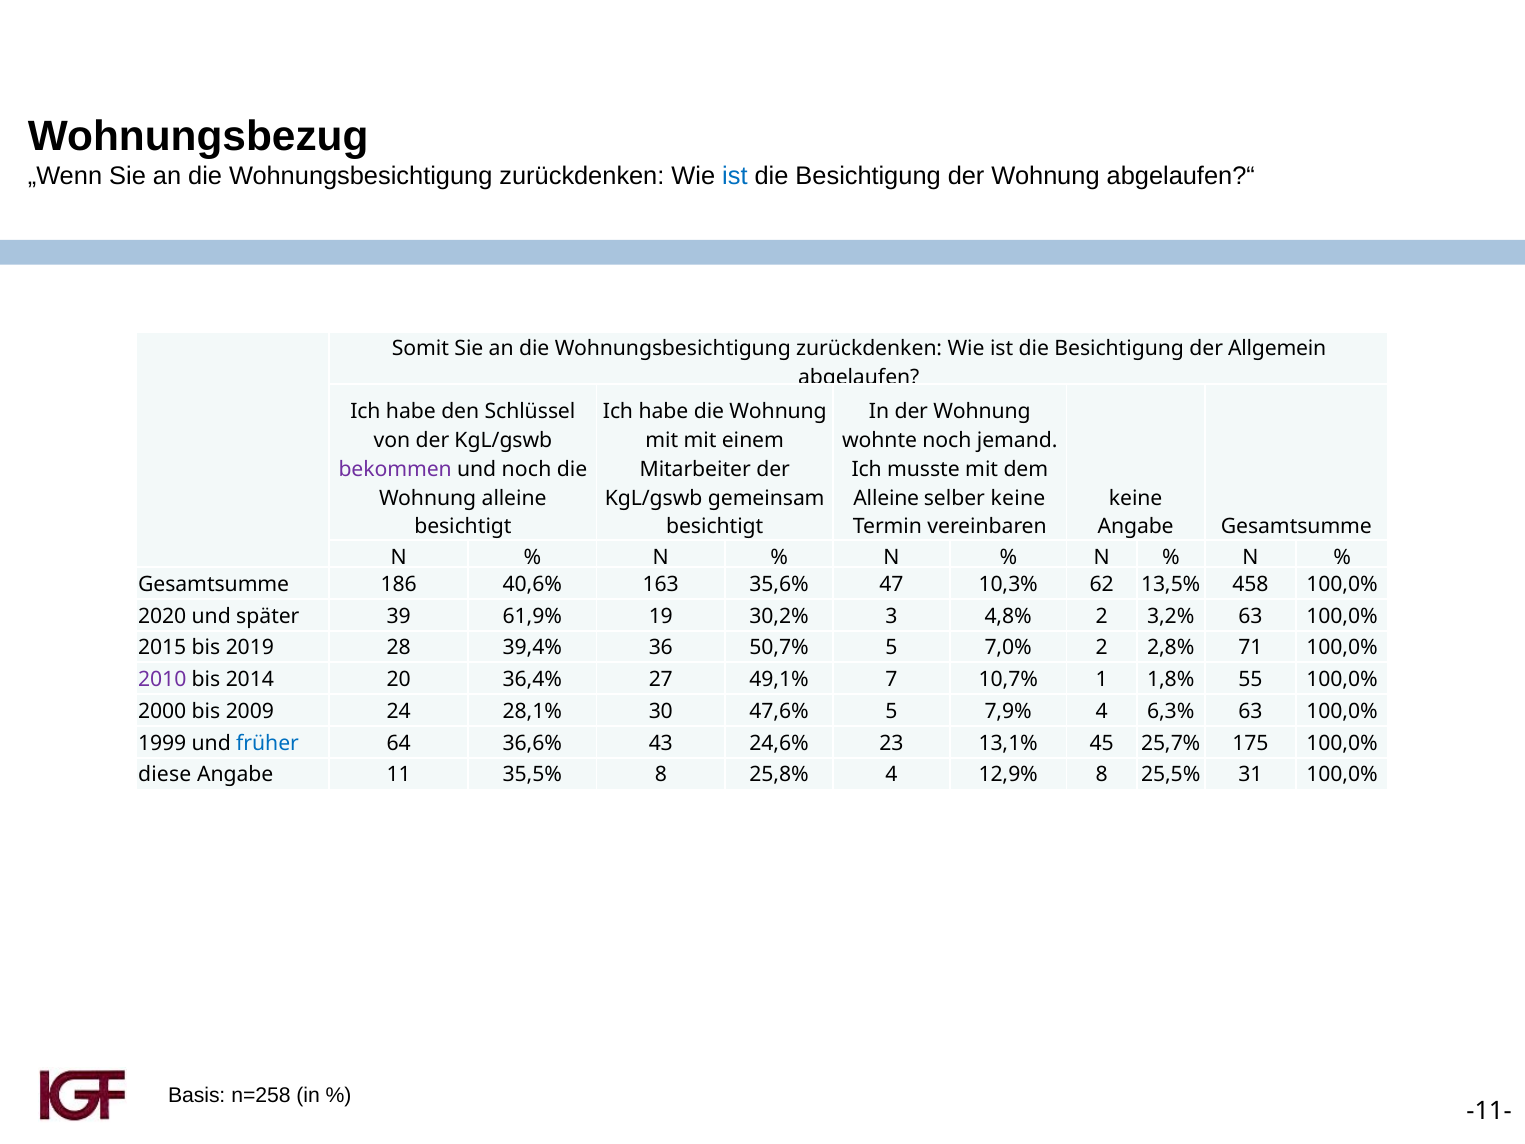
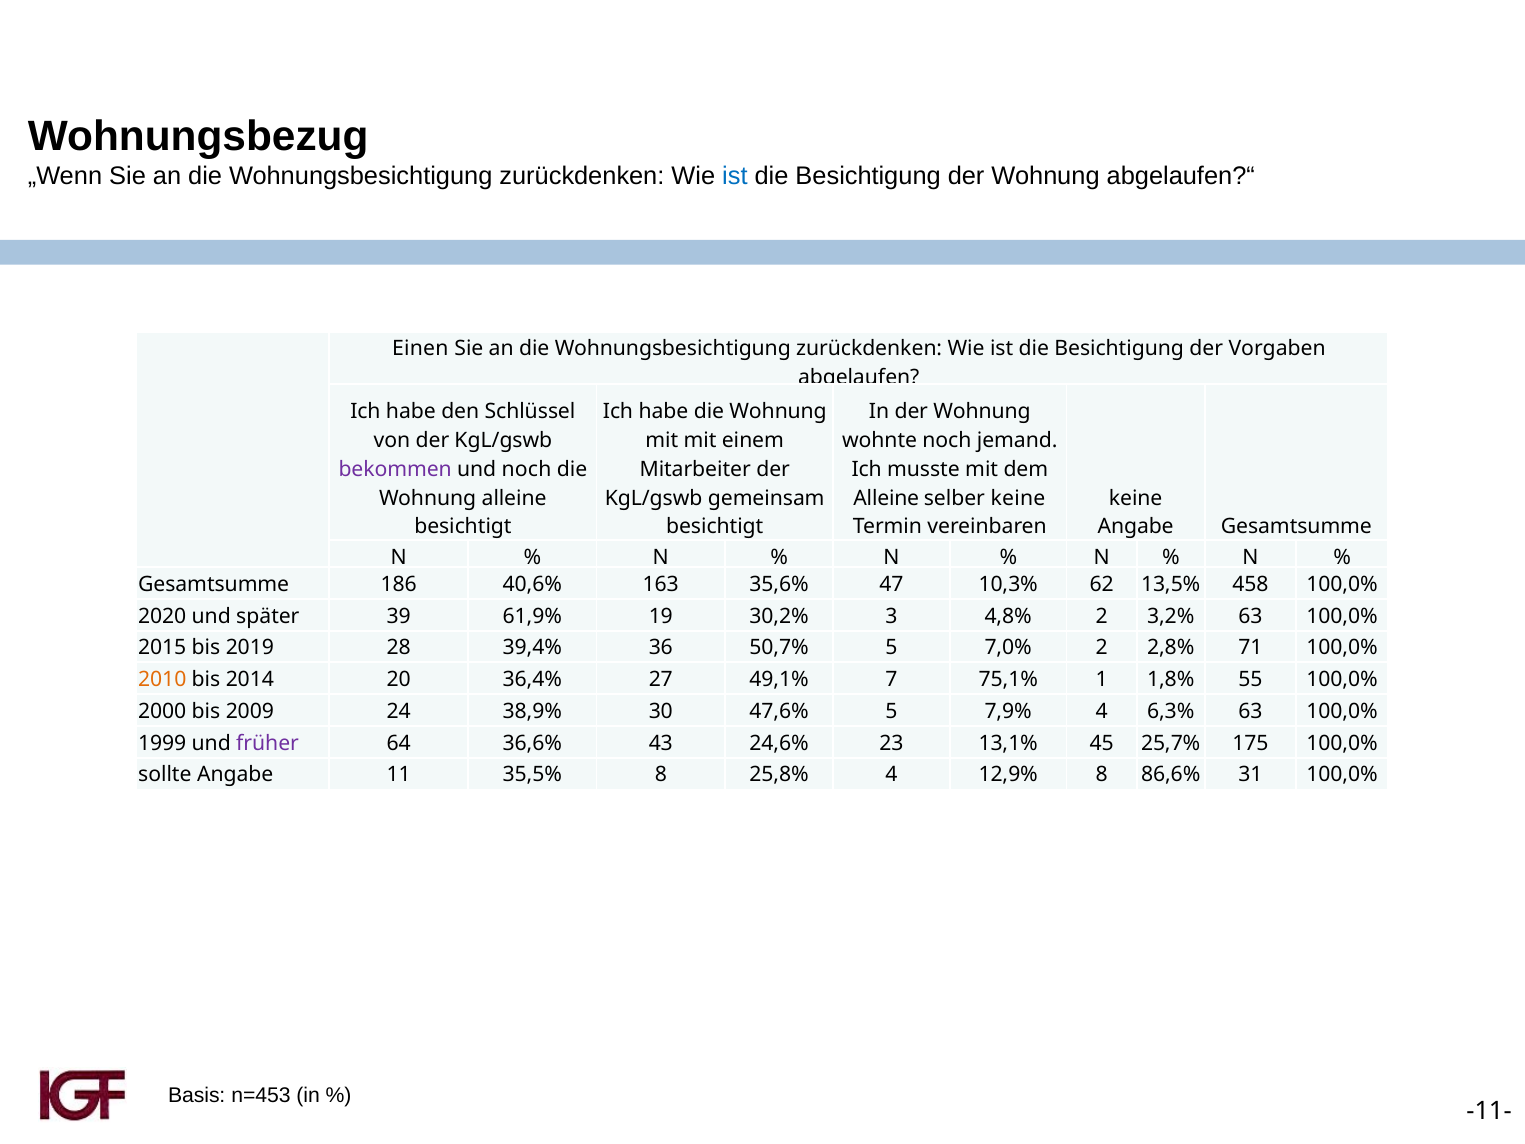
Somit: Somit -> Einen
Allgemein: Allgemein -> Vorgaben
2010 colour: purple -> orange
10,7%: 10,7% -> 75,1%
28,1%: 28,1% -> 38,9%
früher colour: blue -> purple
diese: diese -> sollte
25,5%: 25,5% -> 86,6%
n=258: n=258 -> n=453
